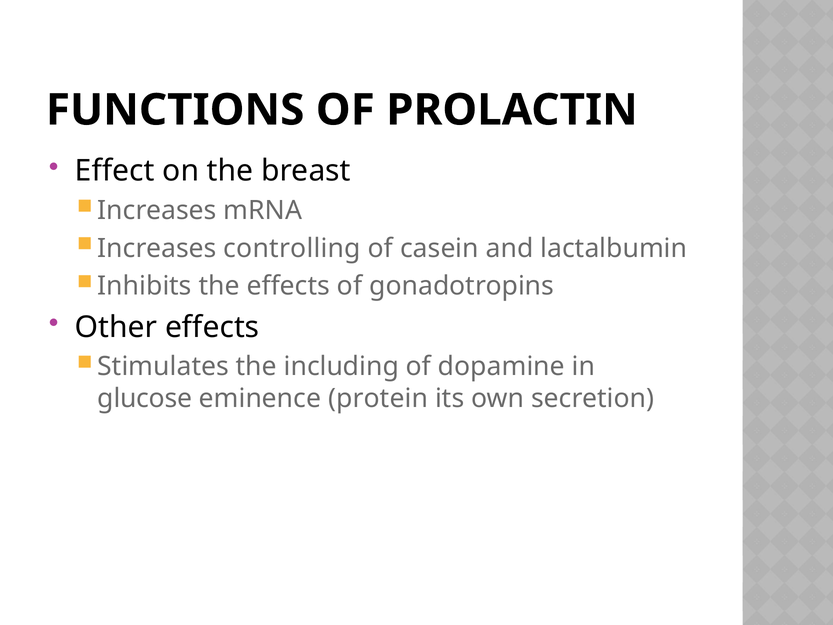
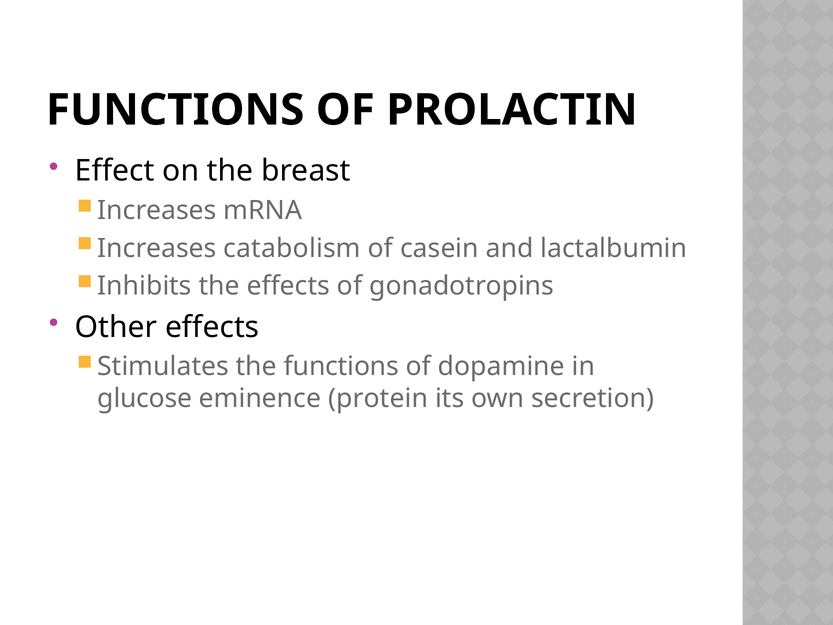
controlling: controlling -> catabolism
the including: including -> functions
